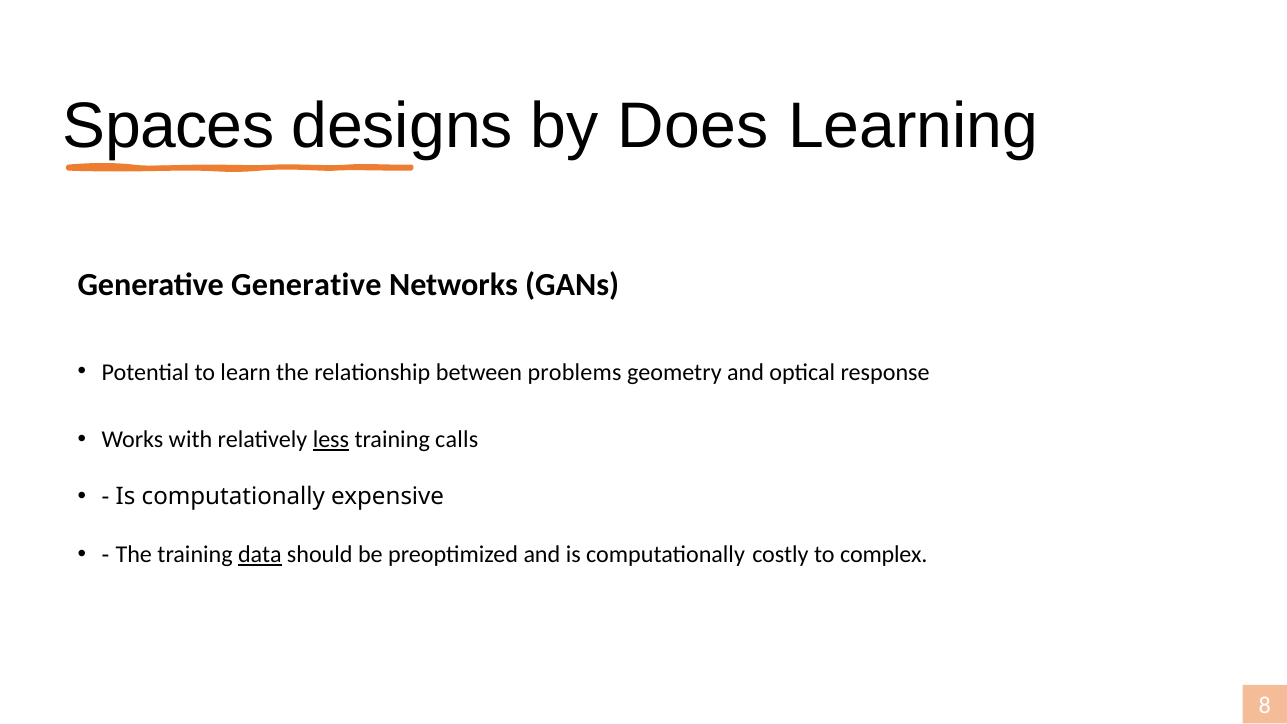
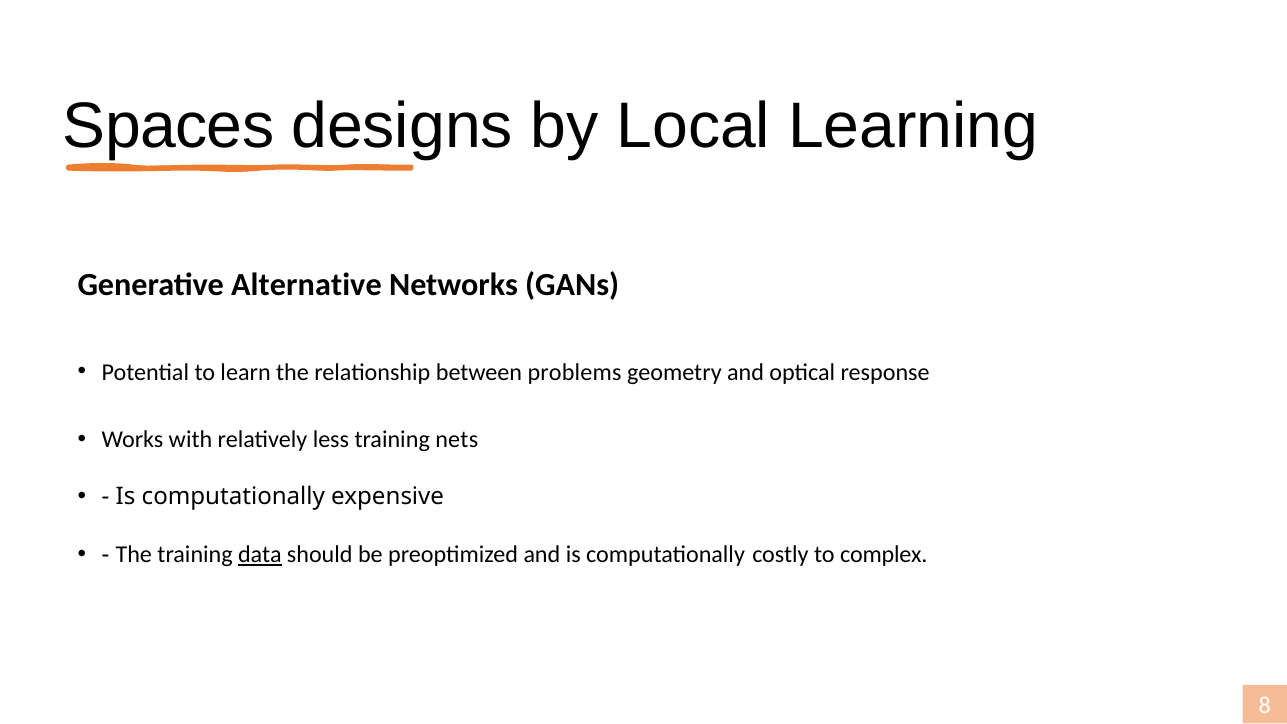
Does: Does -> Local
Generative Generative: Generative -> Alternative
less underline: present -> none
calls: calls -> nets
